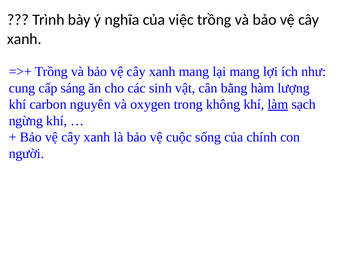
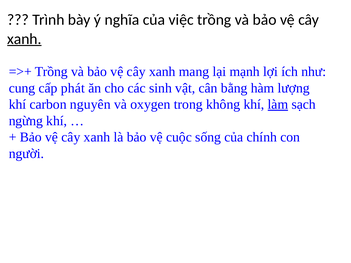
xanh at (24, 39) underline: none -> present
lại mang: mang -> mạnh
sáng: sáng -> phát
